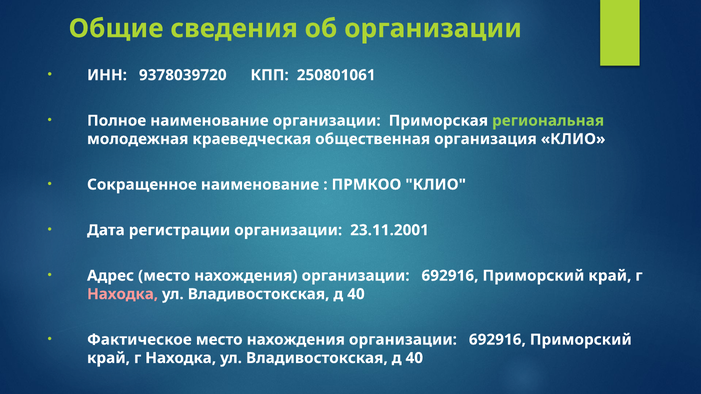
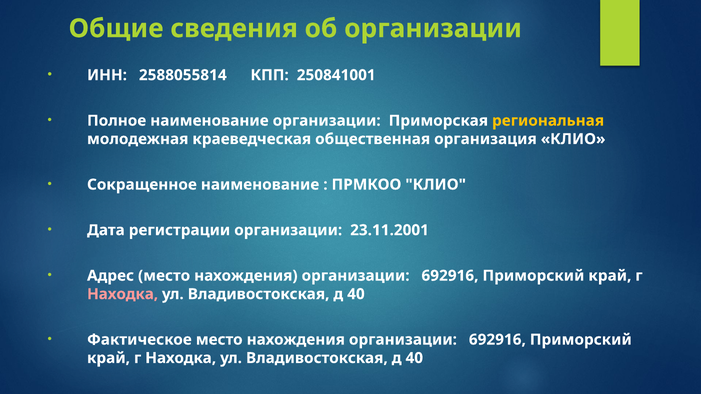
9378039720: 9378039720 -> 2588055814
250801061: 250801061 -> 250841001
региональная colour: light green -> yellow
